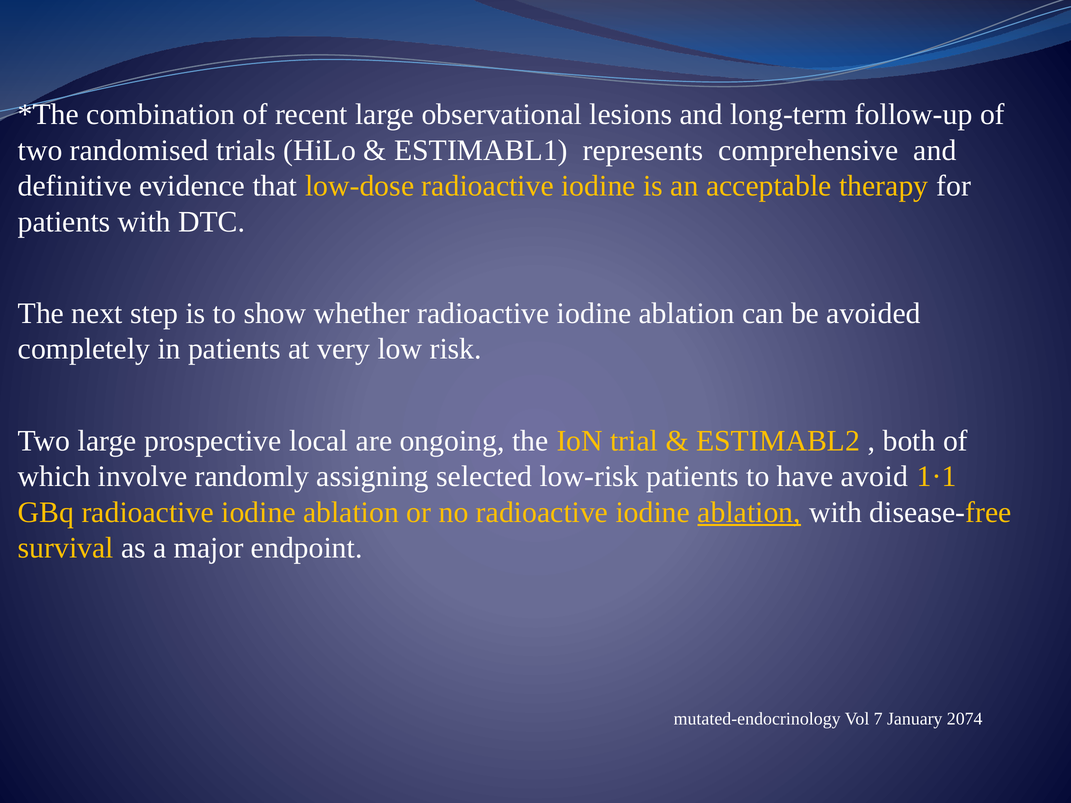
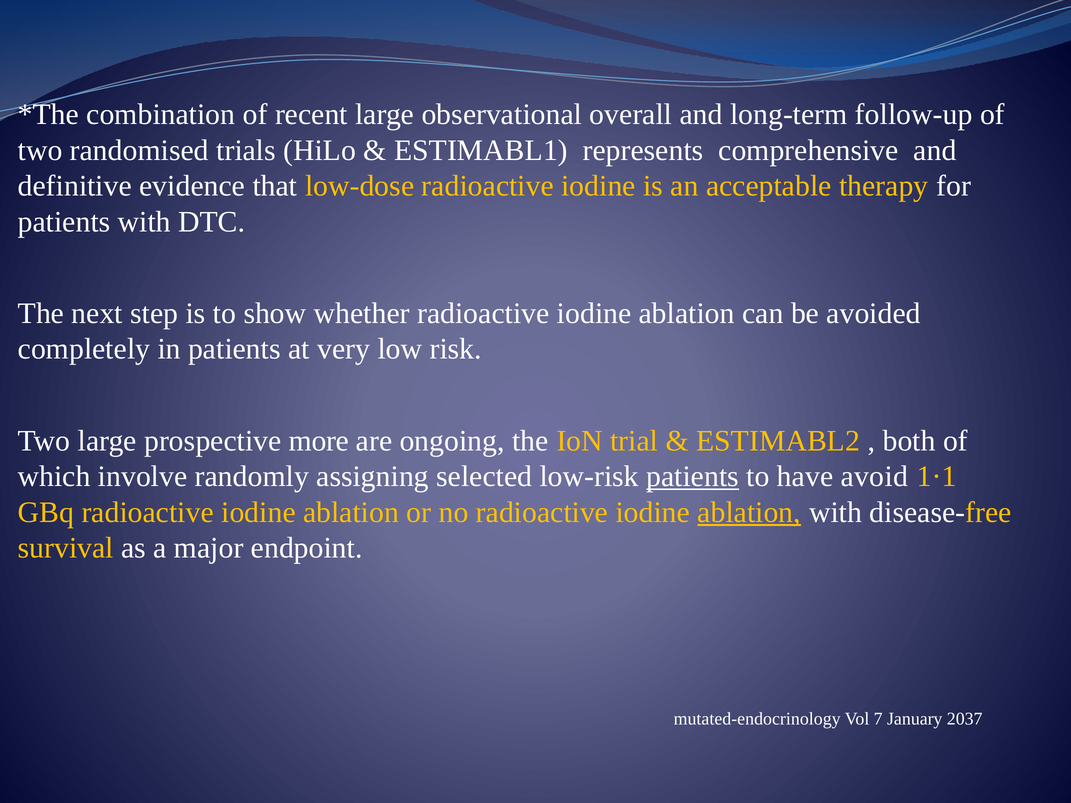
lesions: lesions -> overall
local: local -> more
patients at (693, 477) underline: none -> present
2074: 2074 -> 2037
